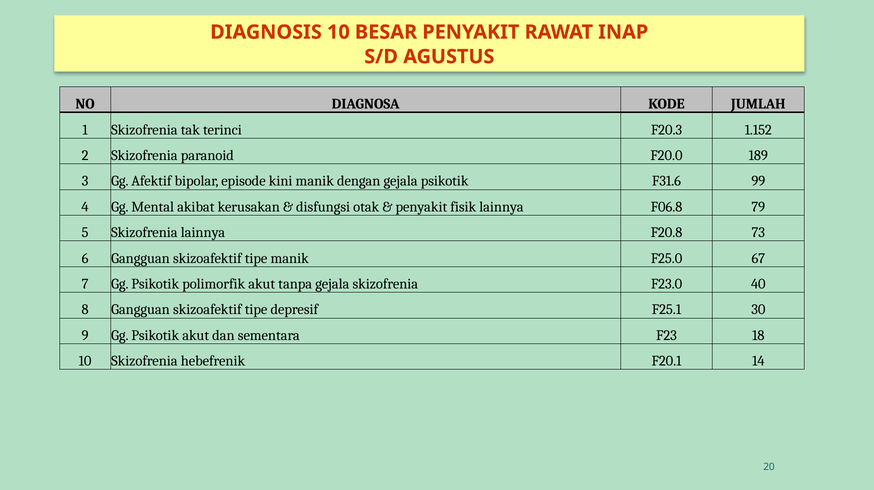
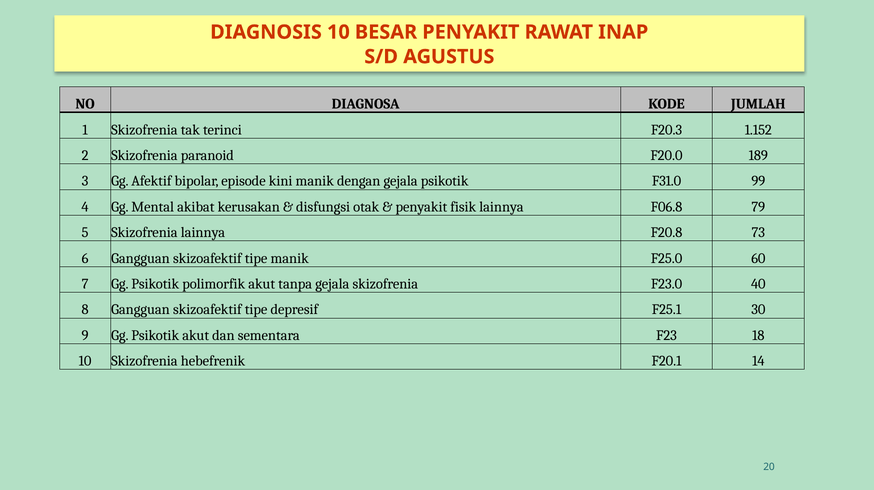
F31.6: F31.6 -> F31.0
67: 67 -> 60
